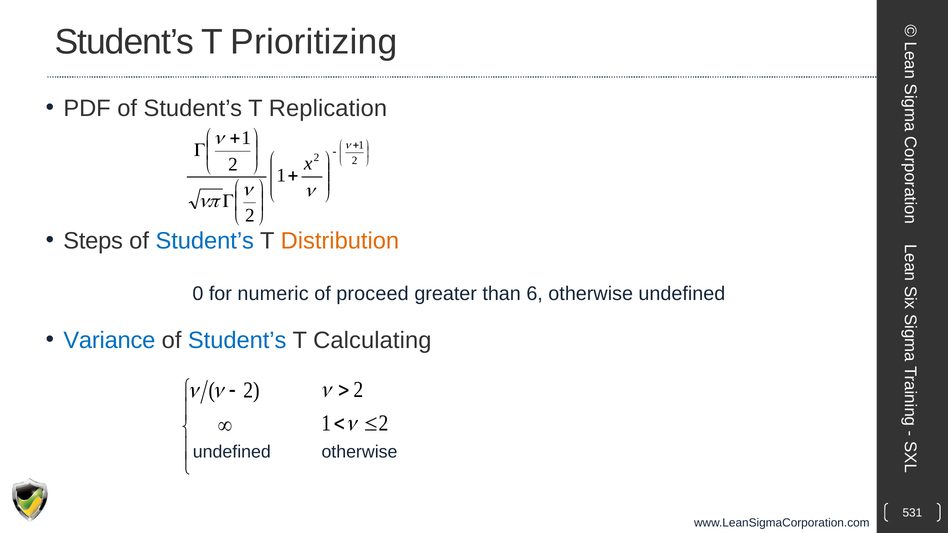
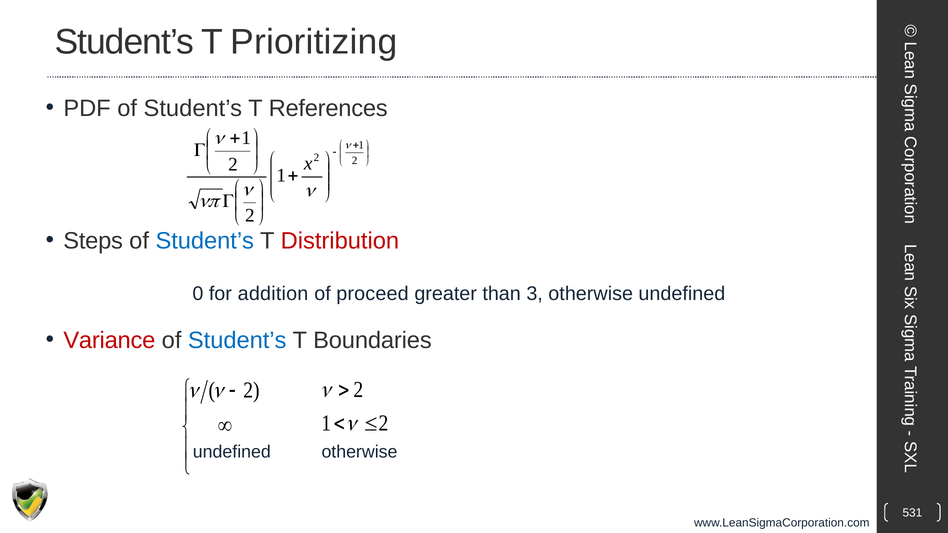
Replication: Replication -> References
Distribution colour: orange -> red
numeric: numeric -> addition
6: 6 -> 3
Variance colour: blue -> red
Calculating: Calculating -> Boundaries
